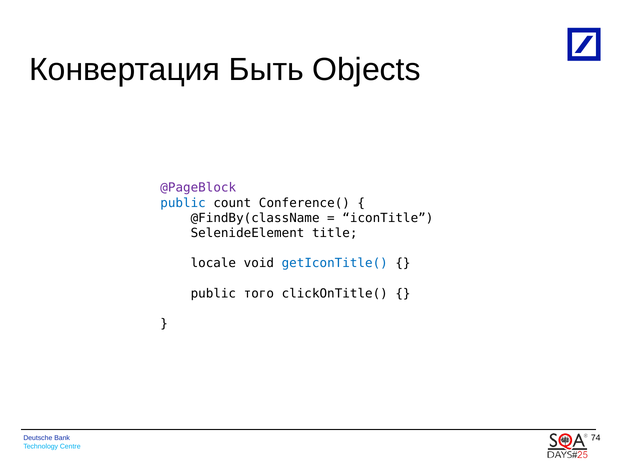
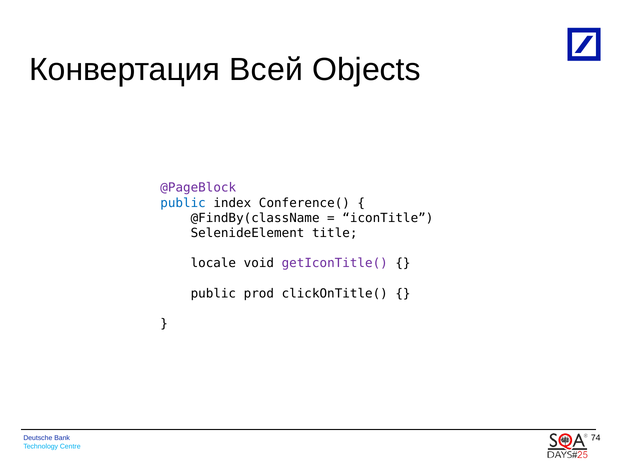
Быть: Быть -> Всей
count: count -> index
getIconTitle( colour: blue -> purple
того: того -> prod
